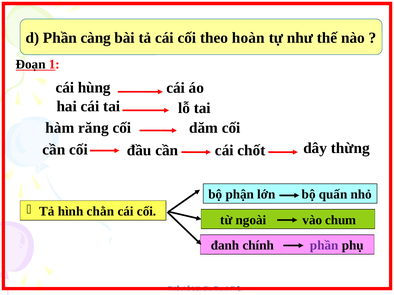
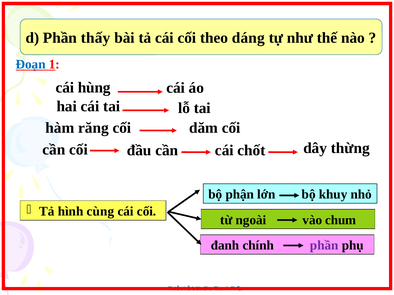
càng: càng -> thấy
hoàn: hoàn -> dáng
Đoạn colour: black -> blue
quấn: quấn -> khuy
chằn: chằn -> cùng
